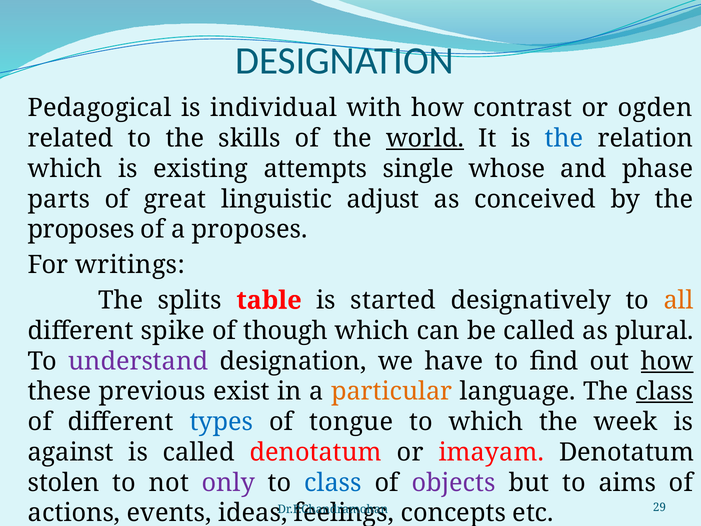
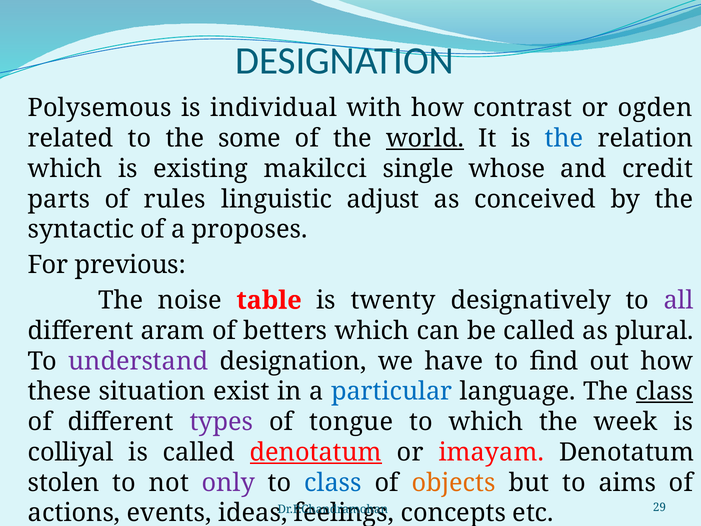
Pedagogical: Pedagogical -> Polysemous
skills: skills -> some
attempts: attempts -> makilcci
phase: phase -> credit
great: great -> rules
proposes at (81, 229): proposes -> syntactic
writings: writings -> previous
splits: splits -> noise
started: started -> twenty
all colour: orange -> purple
spike: spike -> aram
though: though -> betters
how at (667, 361) underline: present -> none
previous: previous -> situation
particular colour: orange -> blue
types colour: blue -> purple
against: against -> colliyal
denotatum at (316, 452) underline: none -> present
objects colour: purple -> orange
